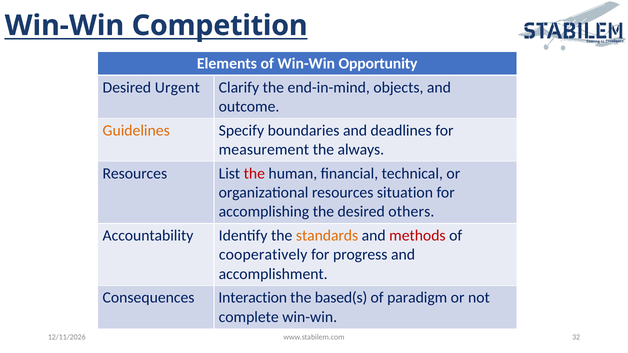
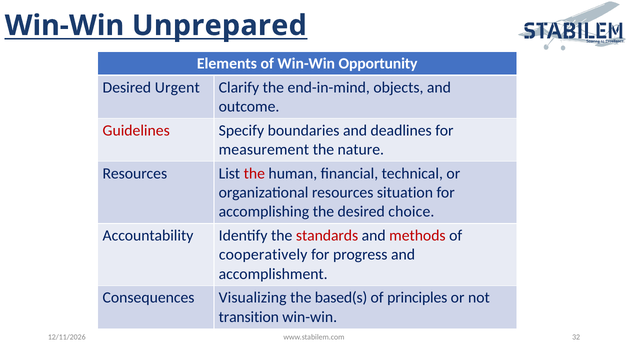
Competition: Competition -> Unprepared
Guidelines colour: orange -> red
always: always -> nature
others: others -> choice
standards colour: orange -> red
Interaction: Interaction -> Visualizing
paradigm: paradigm -> principles
complete: complete -> transition
